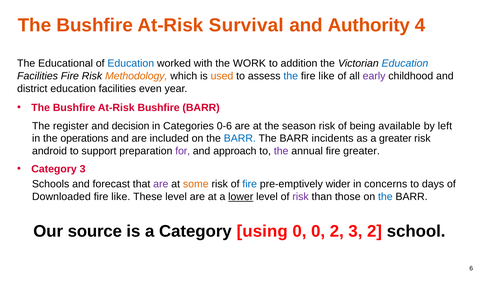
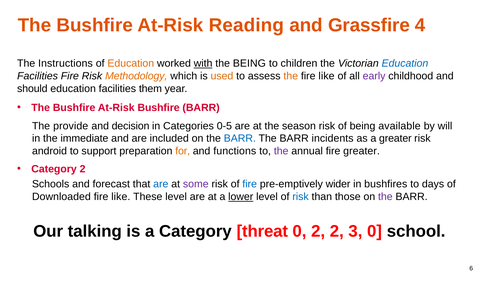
Survival: Survival -> Reading
Authority: Authority -> Grassfire
Educational: Educational -> Instructions
Education at (131, 64) colour: blue -> orange
with underline: none -> present
the WORK: WORK -> BEING
addition: addition -> children
the at (291, 76) colour: blue -> orange
district: district -> should
even: even -> them
register: register -> provide
0-6: 0-6 -> 0-5
left: left -> will
operations: operations -> immediate
for colour: purple -> orange
approach: approach -> functions
Category 3: 3 -> 2
are at (161, 184) colour: purple -> blue
some colour: orange -> purple
concerns: concerns -> bushfires
risk at (301, 197) colour: purple -> blue
the at (385, 197) colour: blue -> purple
source: source -> talking
using: using -> threat
0 0: 0 -> 2
3 2: 2 -> 0
